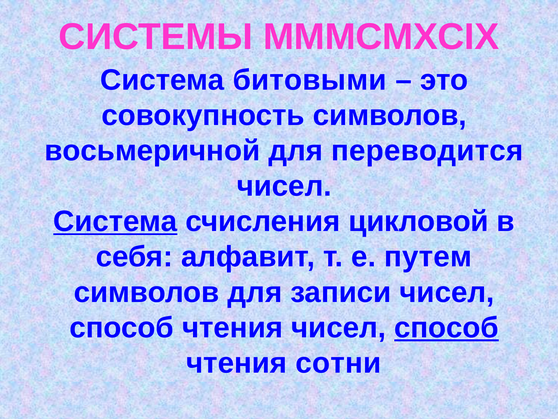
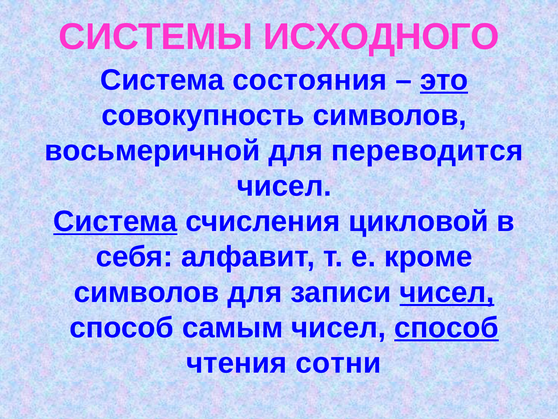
MMMCMXCIX: MMMCMXCIX -> ИСХОДНОГО
битовыми: битовыми -> состояния
это underline: none -> present
путем: путем -> кроме
чисел at (447, 292) underline: none -> present
чтения at (233, 327): чтения -> самым
